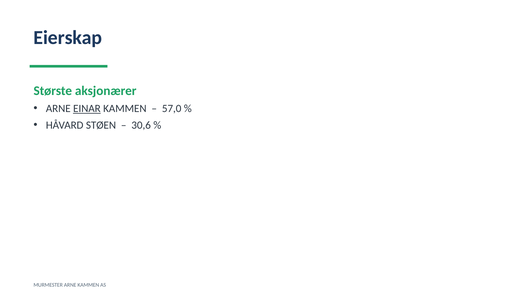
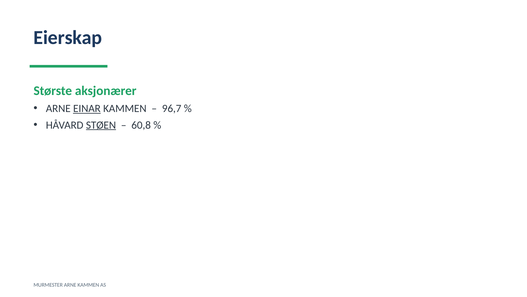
57,0: 57,0 -> 96,7
STØEN underline: none -> present
30,6: 30,6 -> 60,8
